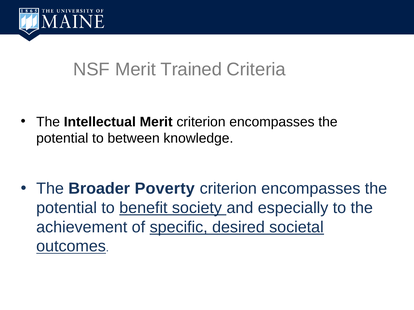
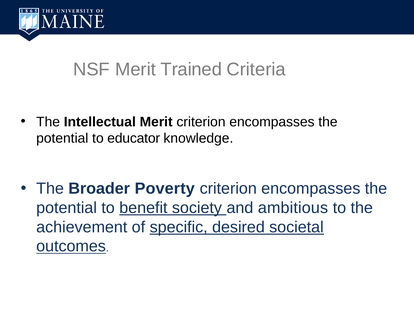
between: between -> educator
especially: especially -> ambitious
